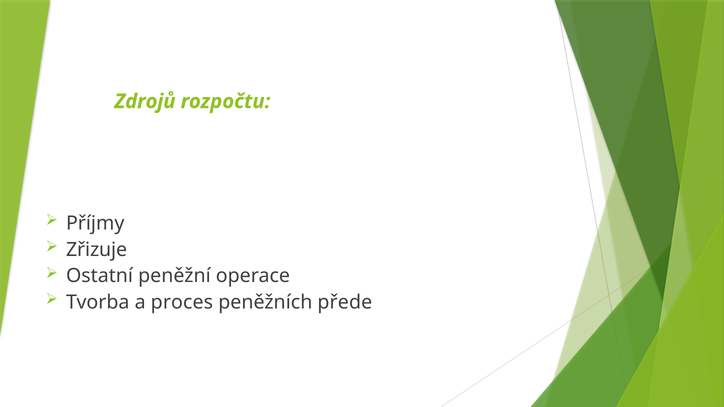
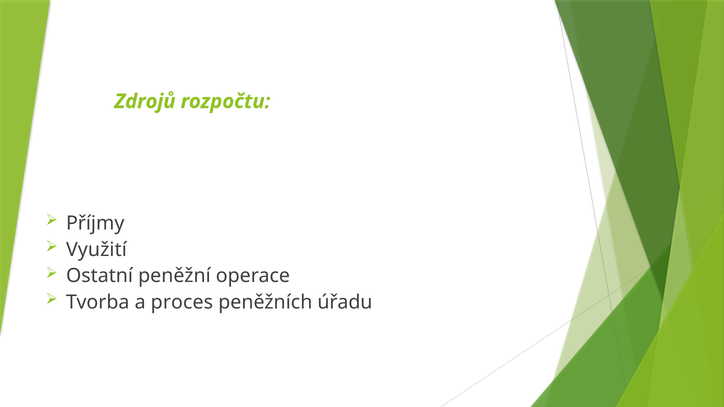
Zřizuje: Zřizuje -> Využití
přede: přede -> úřadu
